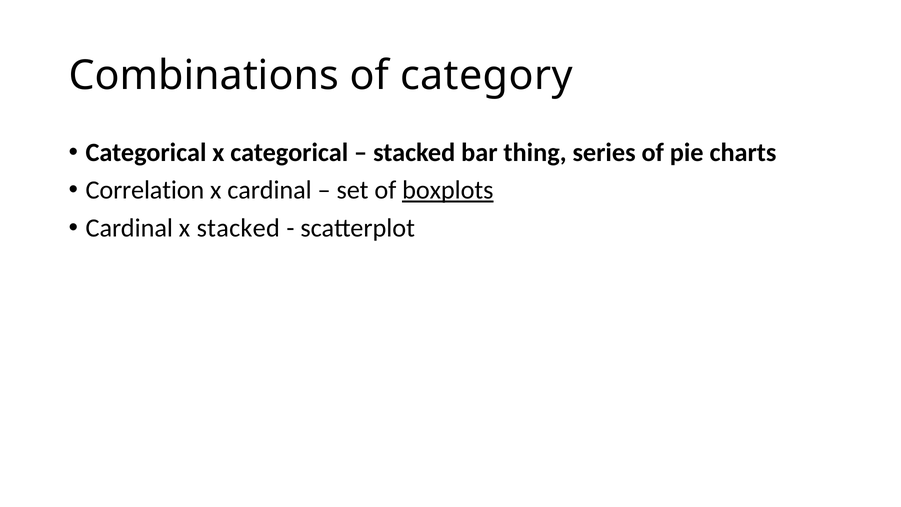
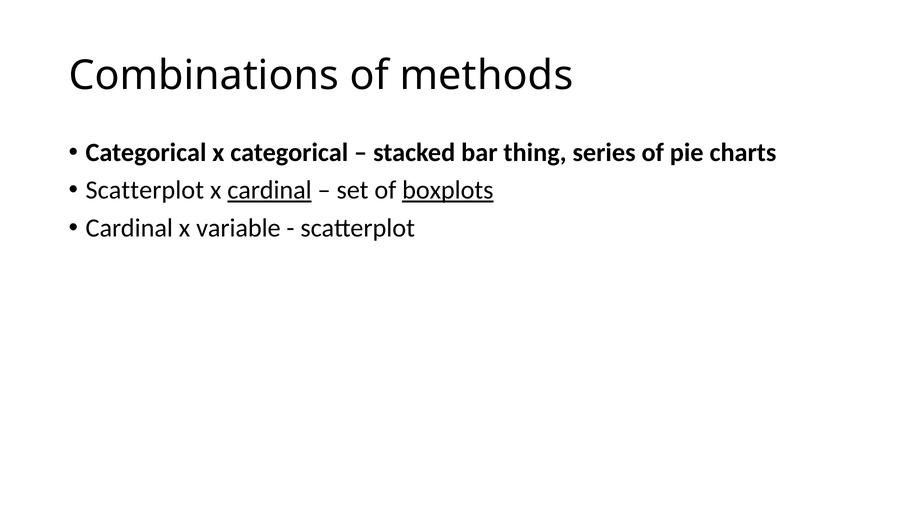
category: category -> methods
Correlation at (145, 190): Correlation -> Scatterplot
cardinal at (269, 190) underline: none -> present
x stacked: stacked -> variable
